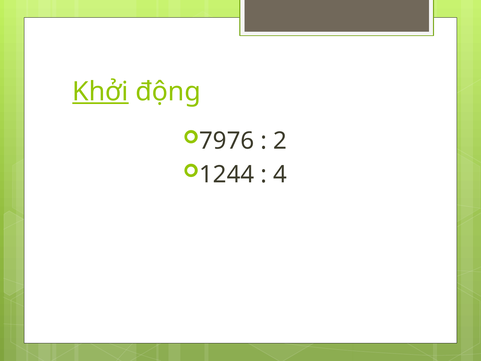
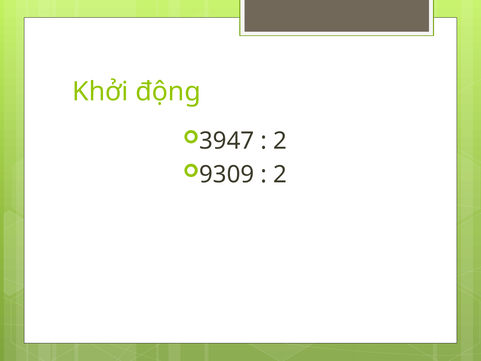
Khởi underline: present -> none
7976: 7976 -> 3947
1244: 1244 -> 9309
4 at (280, 174): 4 -> 2
